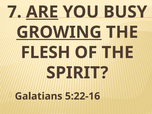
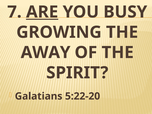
GROWING underline: present -> none
FLESH: FLESH -> AWAY
5:22-16: 5:22-16 -> 5:22-20
